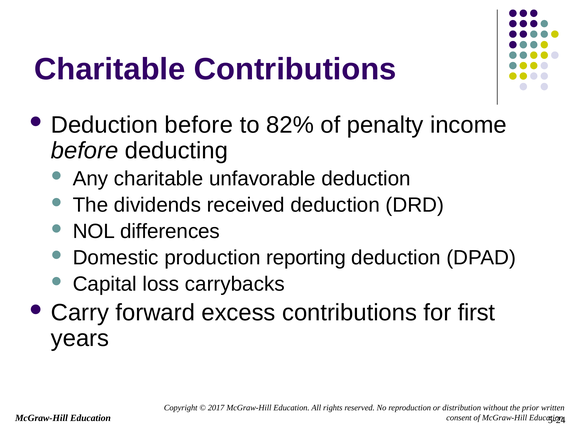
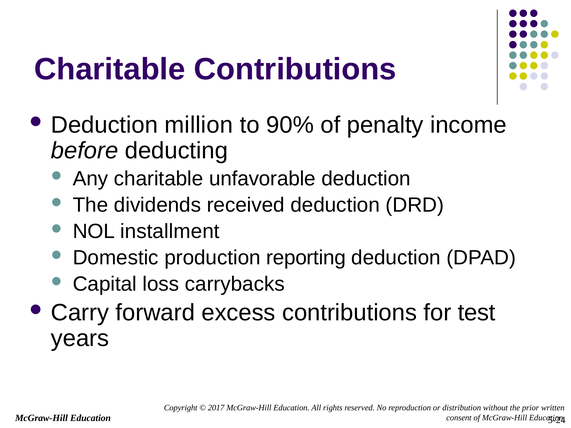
Deduction before: before -> million
82%: 82% -> 90%
differences: differences -> installment
first: first -> test
